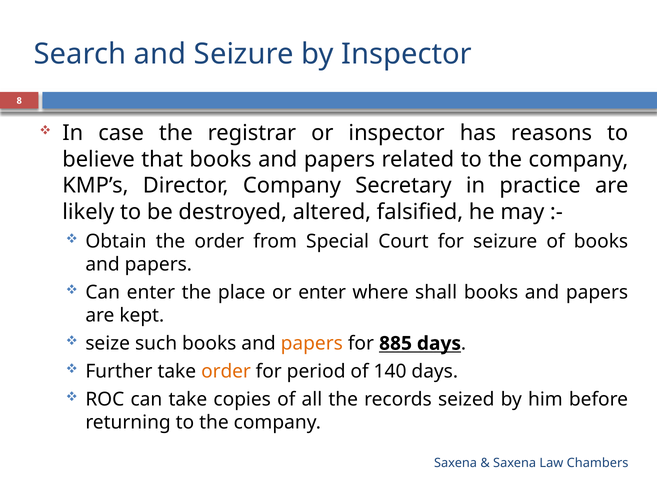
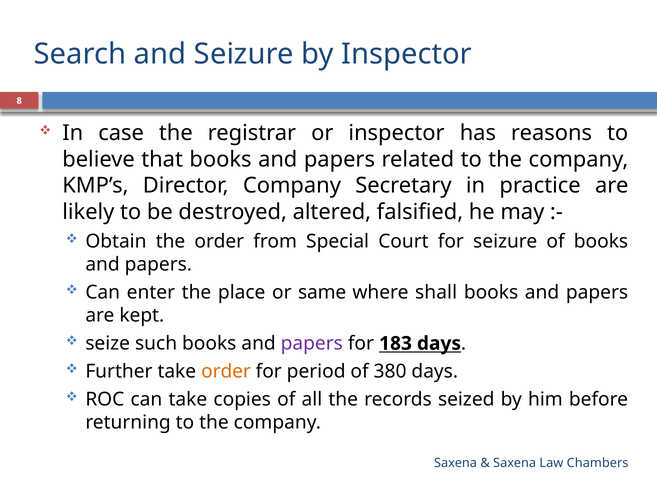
or enter: enter -> same
papers at (312, 343) colour: orange -> purple
885: 885 -> 183
140: 140 -> 380
